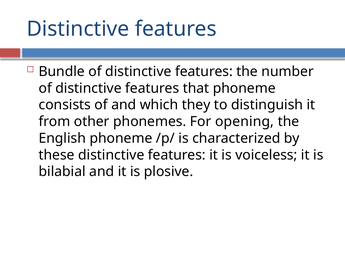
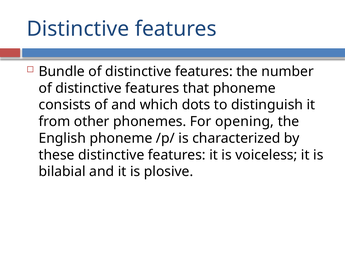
they: they -> dots
